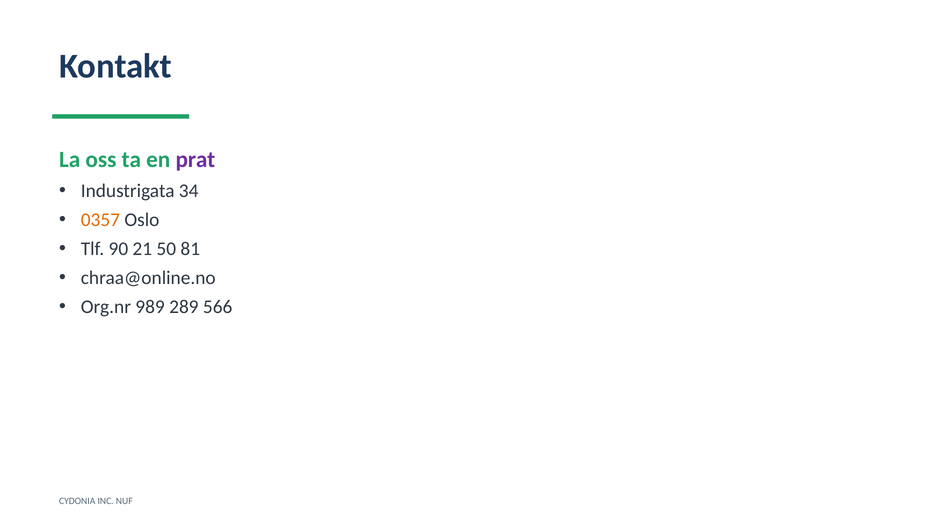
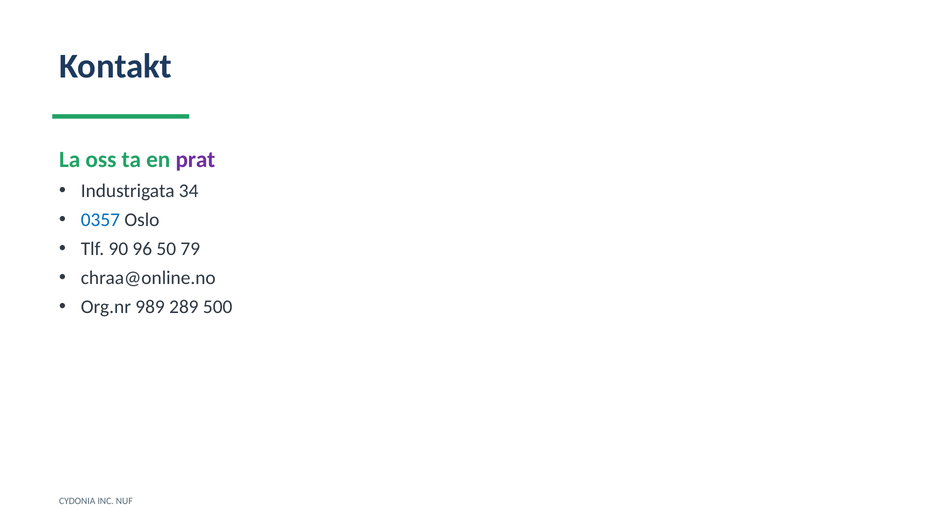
0357 colour: orange -> blue
21: 21 -> 96
81: 81 -> 79
566: 566 -> 500
